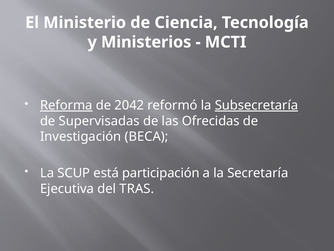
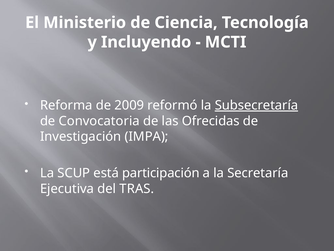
Ministerios: Ministerios -> Incluyendo
Reforma underline: present -> none
2042: 2042 -> 2009
Supervisadas: Supervisadas -> Convocatoria
BECA: BECA -> IMPA
